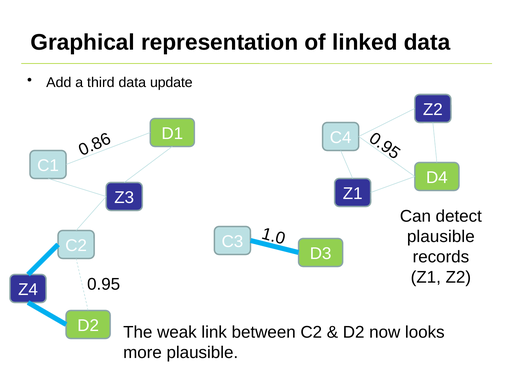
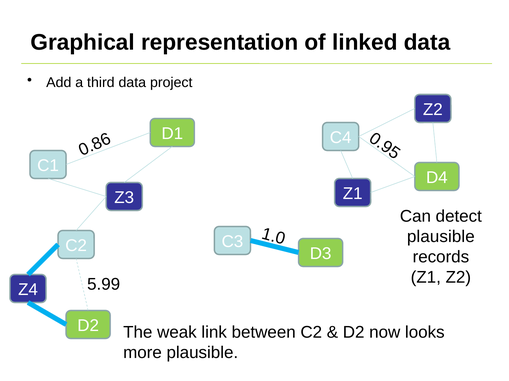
update: update -> project
0.95: 0.95 -> 5.99
